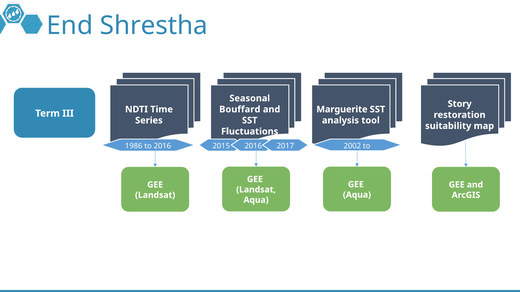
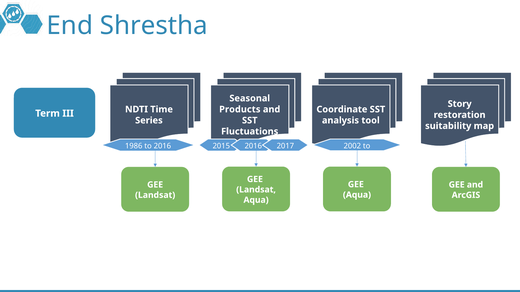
Bouffard: Bouffard -> Products
Marguerite: Marguerite -> Coordinate
